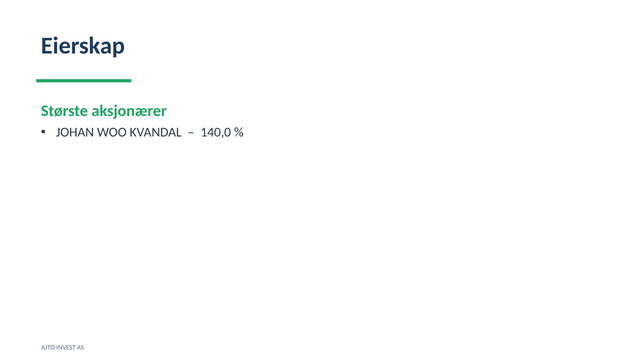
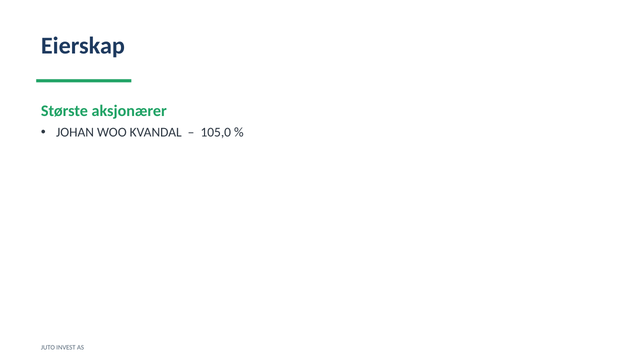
140,0: 140,0 -> 105,0
